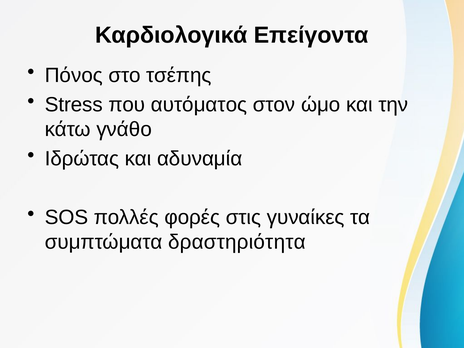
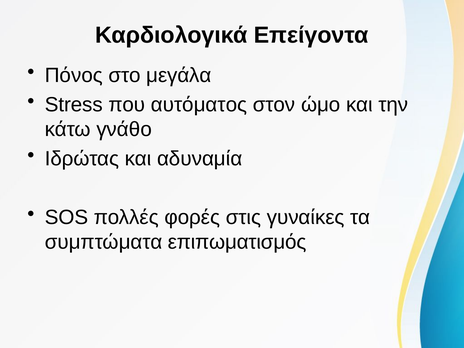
τσέπης: τσέπης -> μεγάλα
δραστηριότητα: δραστηριότητα -> επιπωματισμός
